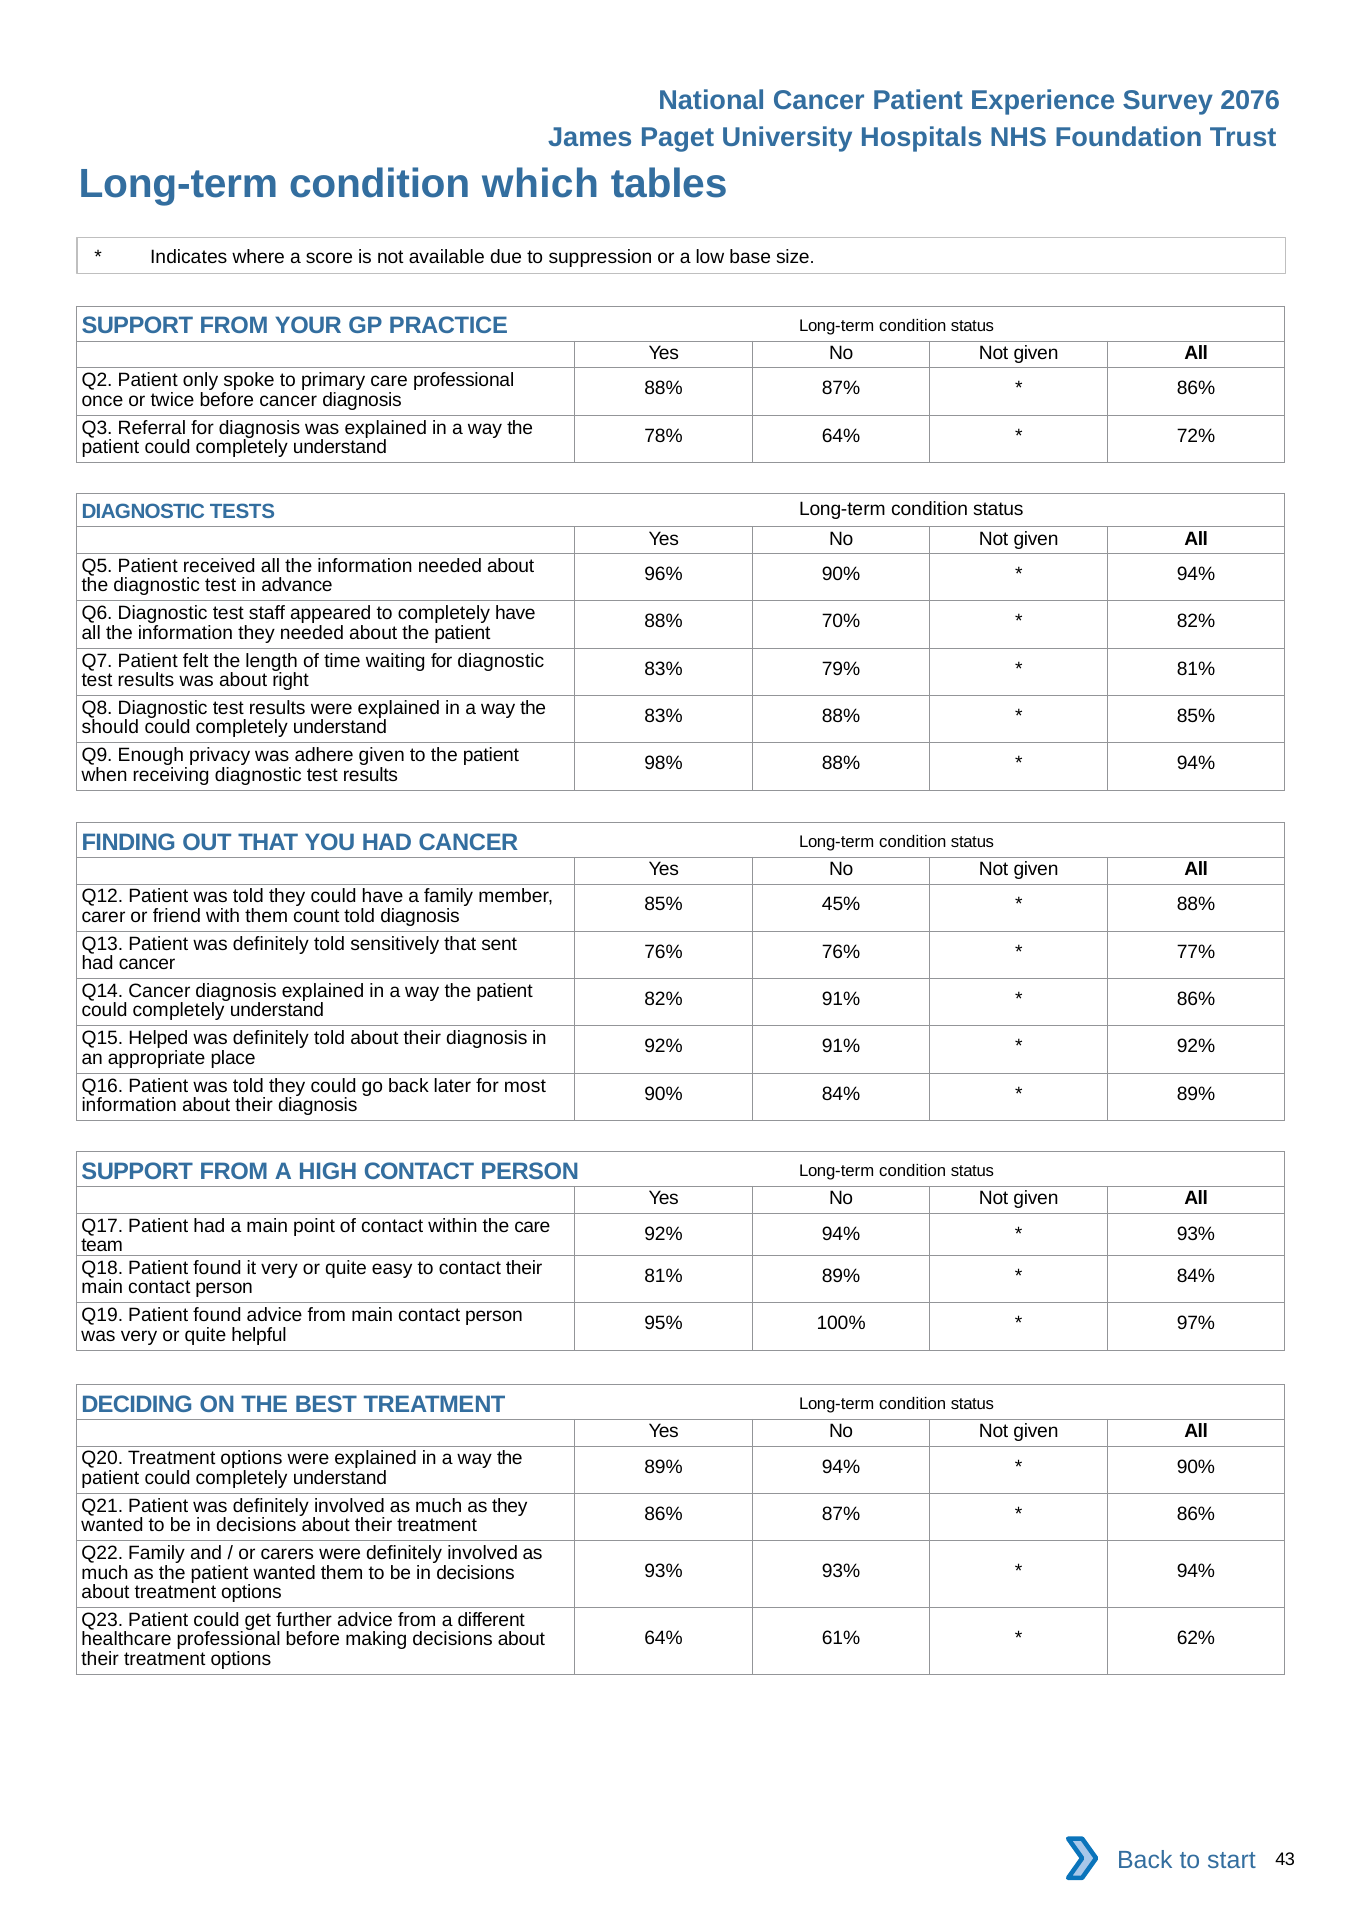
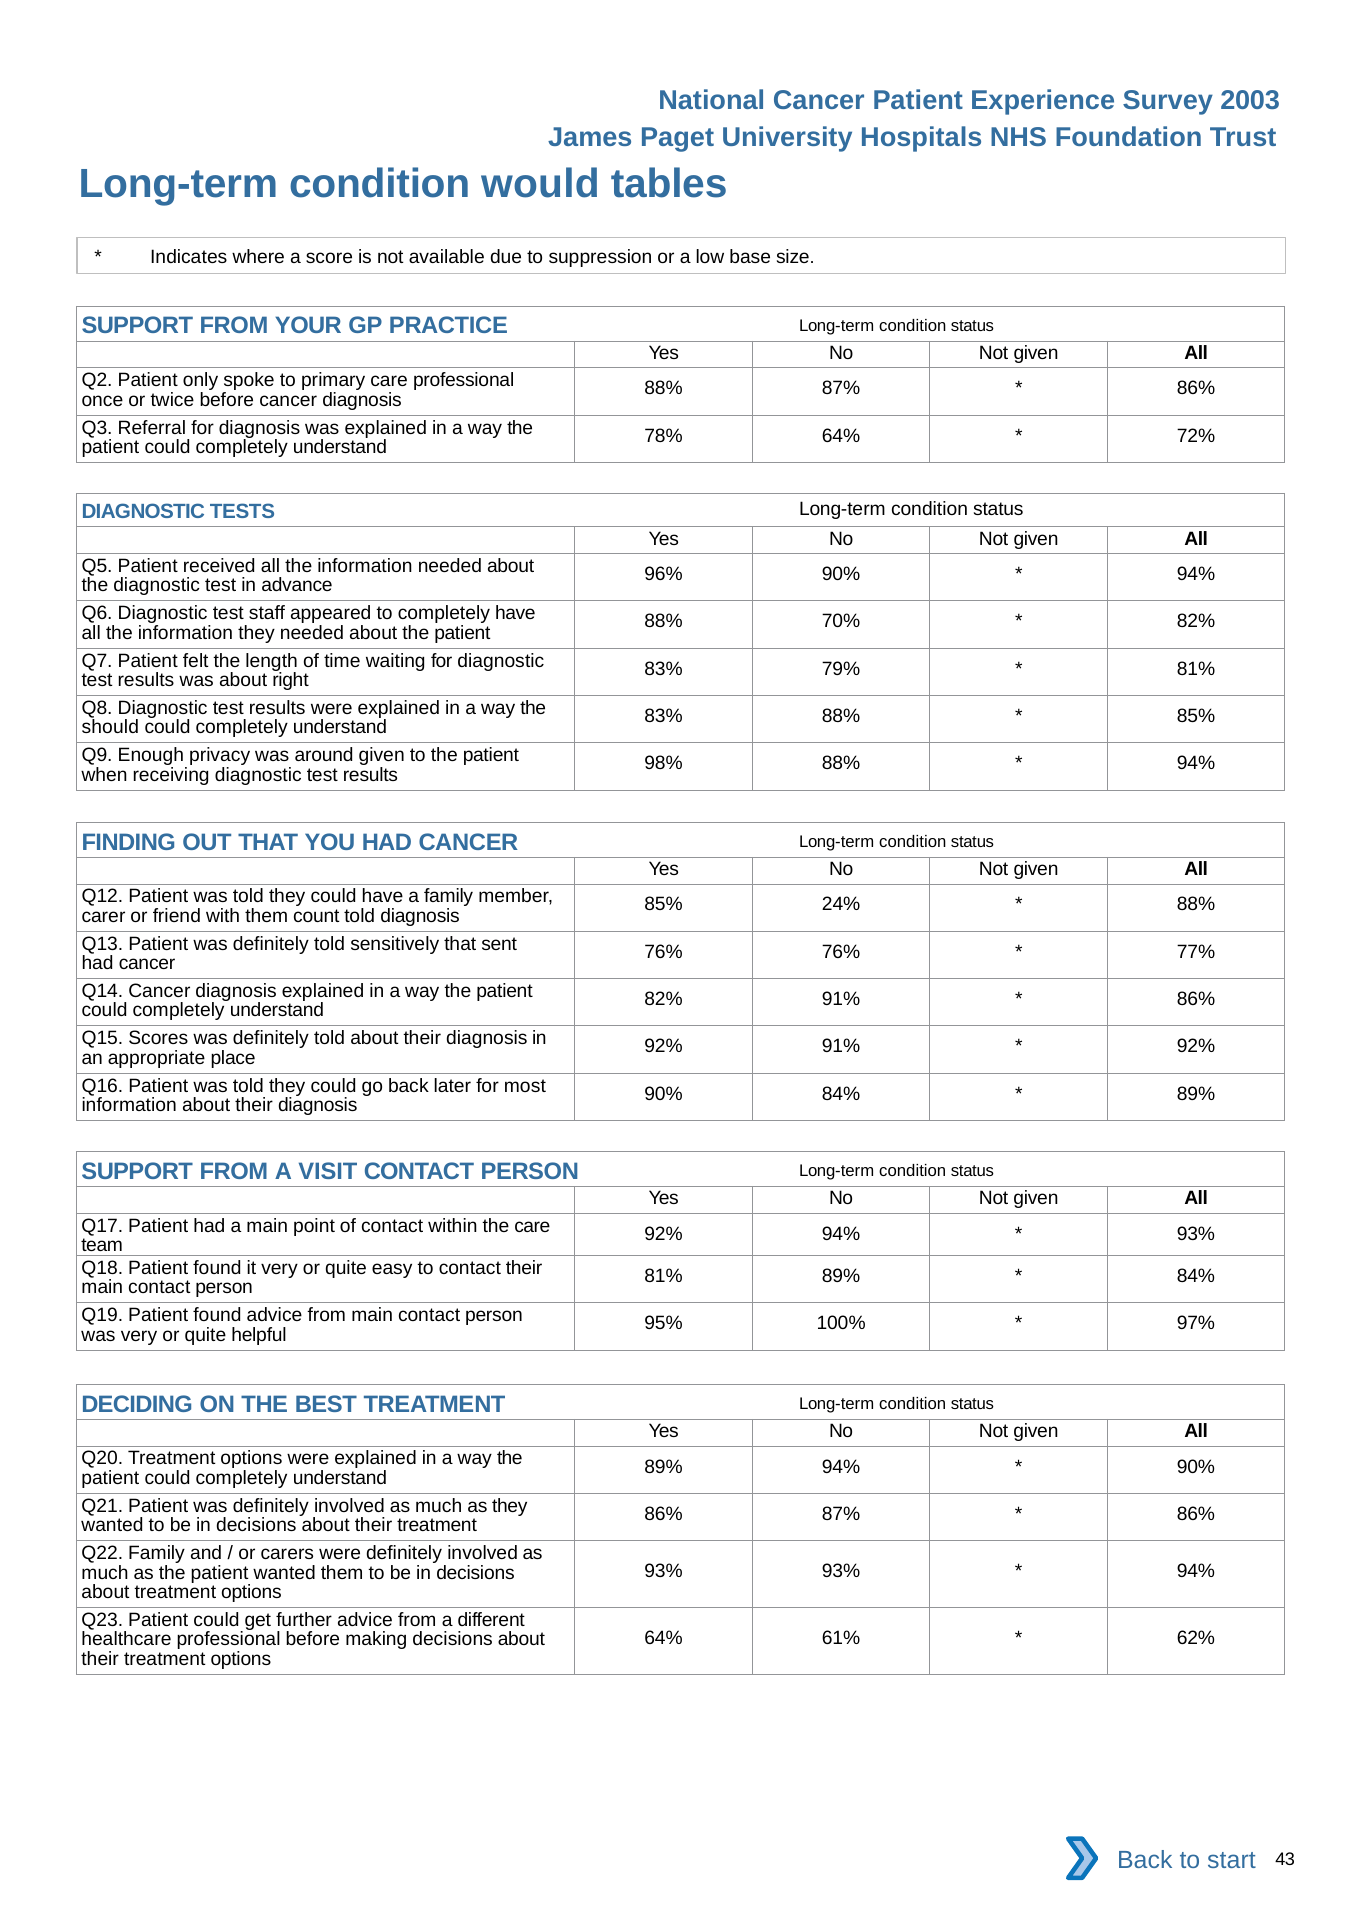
2076: 2076 -> 2003
which: which -> would
adhere: adhere -> around
45%: 45% -> 24%
Helped: Helped -> Scores
HIGH: HIGH -> VISIT
